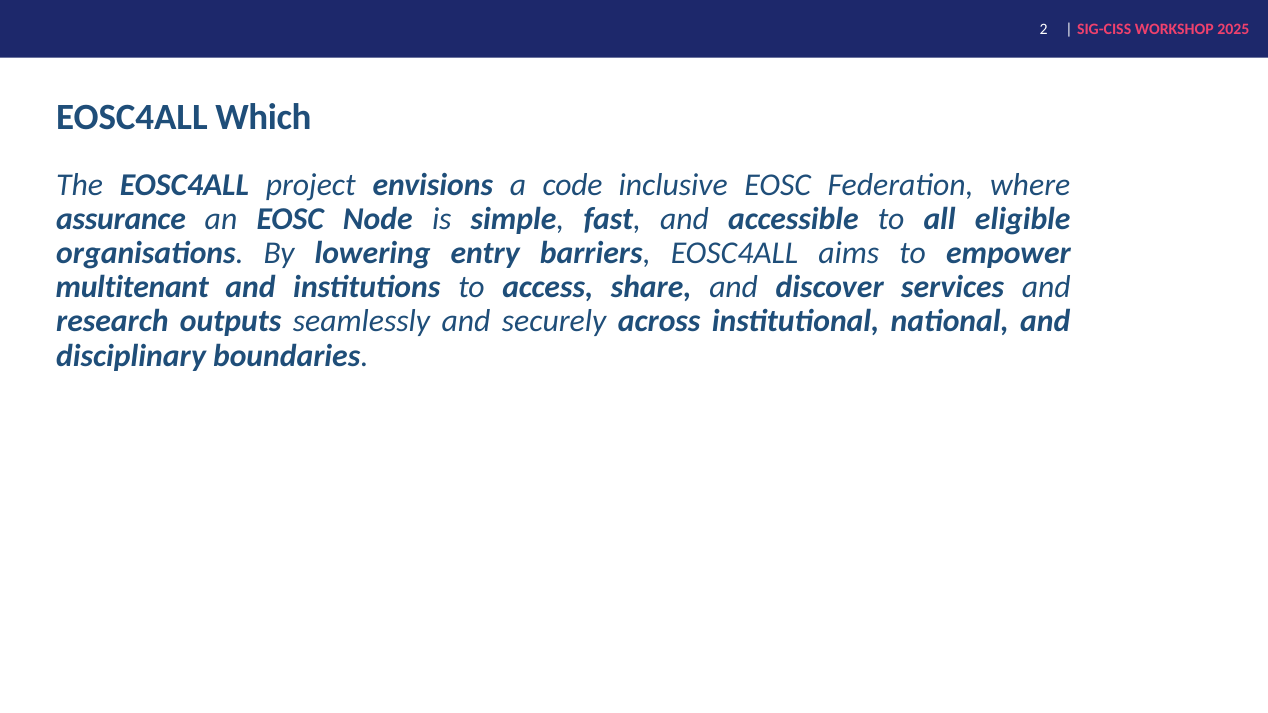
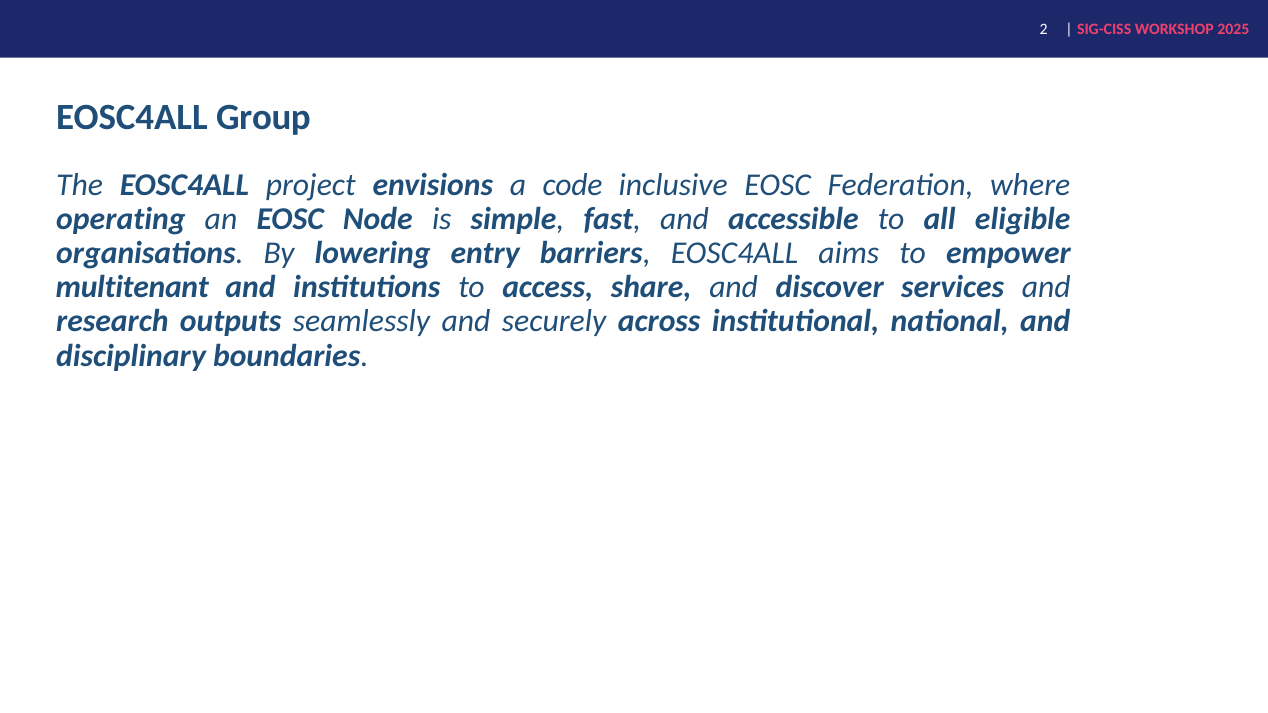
Which: Which -> Group
assurance: assurance -> operating
